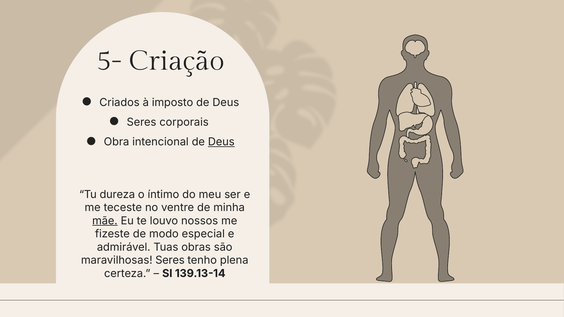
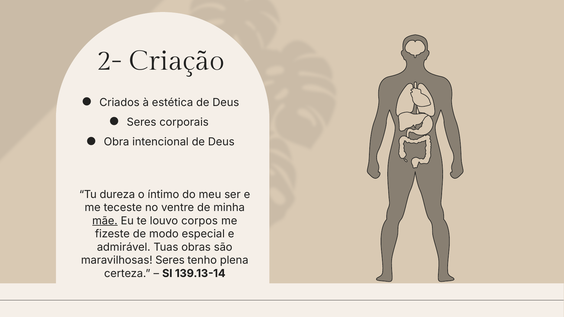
5-: 5- -> 2-
imposto: imposto -> estética
Deus at (221, 142) underline: present -> none
nossos: nossos -> corpos
